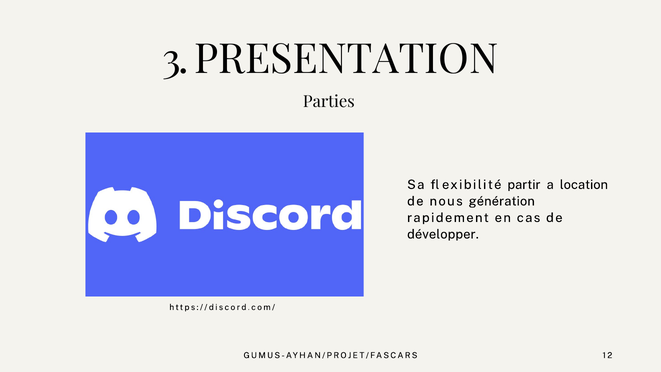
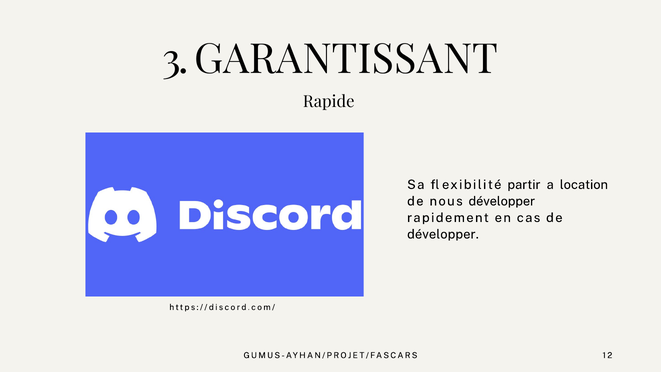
PRESENTATION: PRESENTATION -> GARANTISSANT
Parties: Parties -> Rapide
nous génération: génération -> développer
